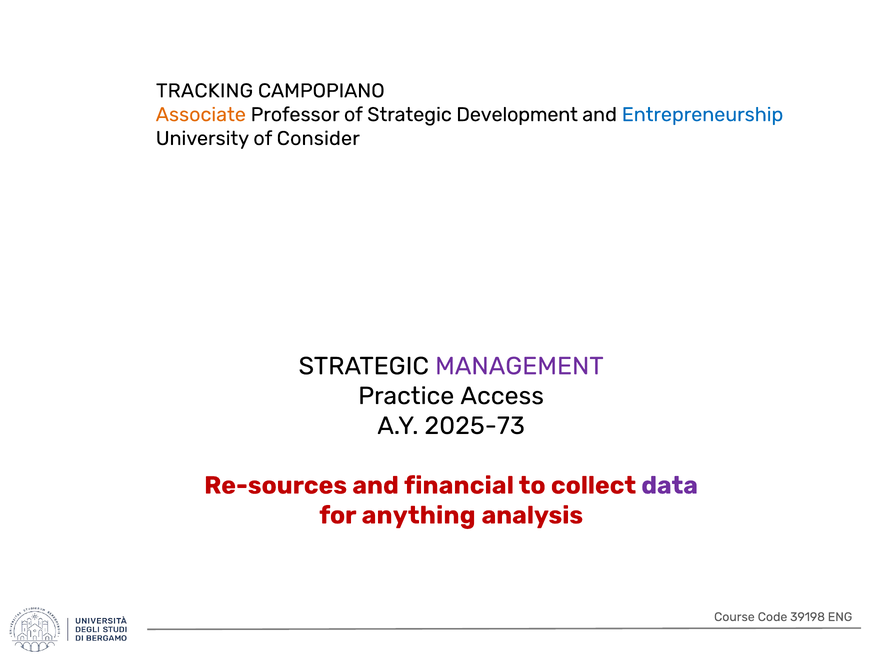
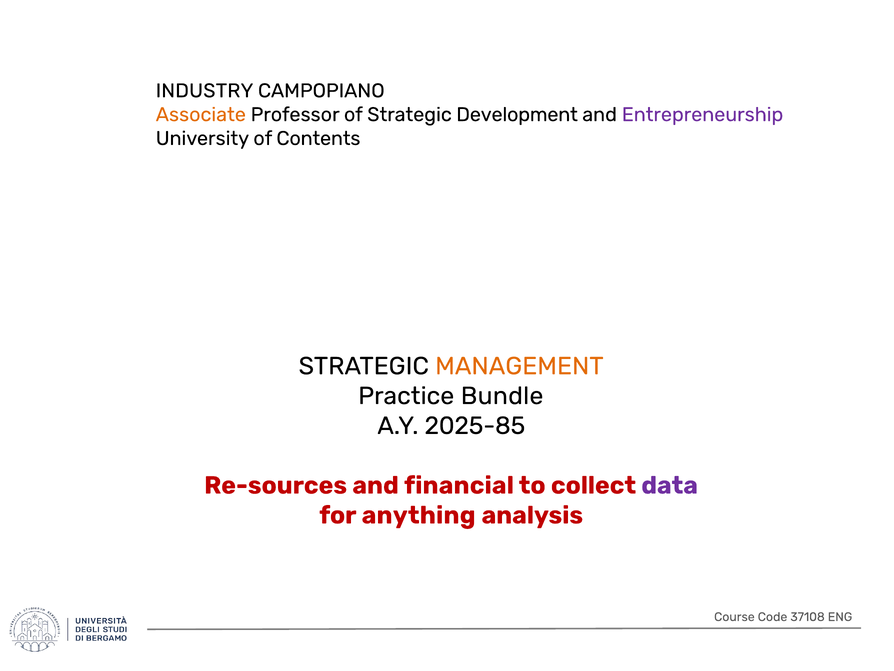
TRACKING: TRACKING -> INDUSTRY
Entrepreneurship colour: blue -> purple
Consider: Consider -> Contents
MANAGEMENT colour: purple -> orange
Access: Access -> Bundle
2025-73: 2025-73 -> 2025-85
39198: 39198 -> 37108
